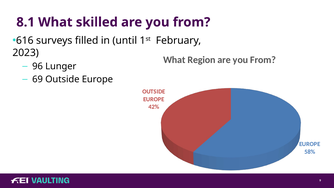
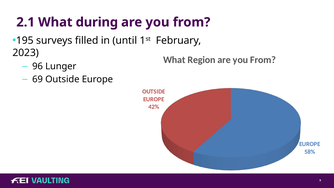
8.1: 8.1 -> 2.1
skilled: skilled -> during
616: 616 -> 195
